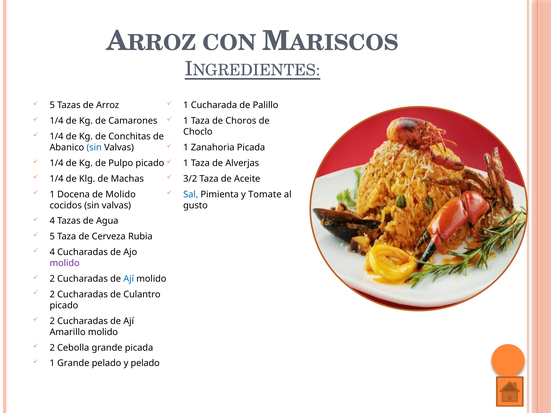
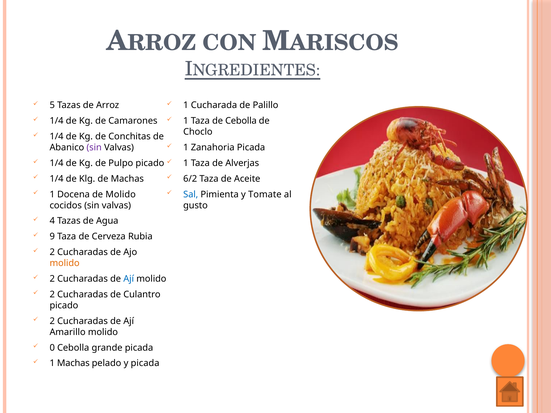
de Choros: Choros -> Cebolla
sin at (94, 148) colour: blue -> purple
3/2: 3/2 -> 6/2
5 at (52, 237): 5 -> 9
4 at (52, 252): 4 -> 2
molido at (65, 263) colour: purple -> orange
2 at (52, 348): 2 -> 0
1 Grande: Grande -> Machas
y pelado: pelado -> picada
